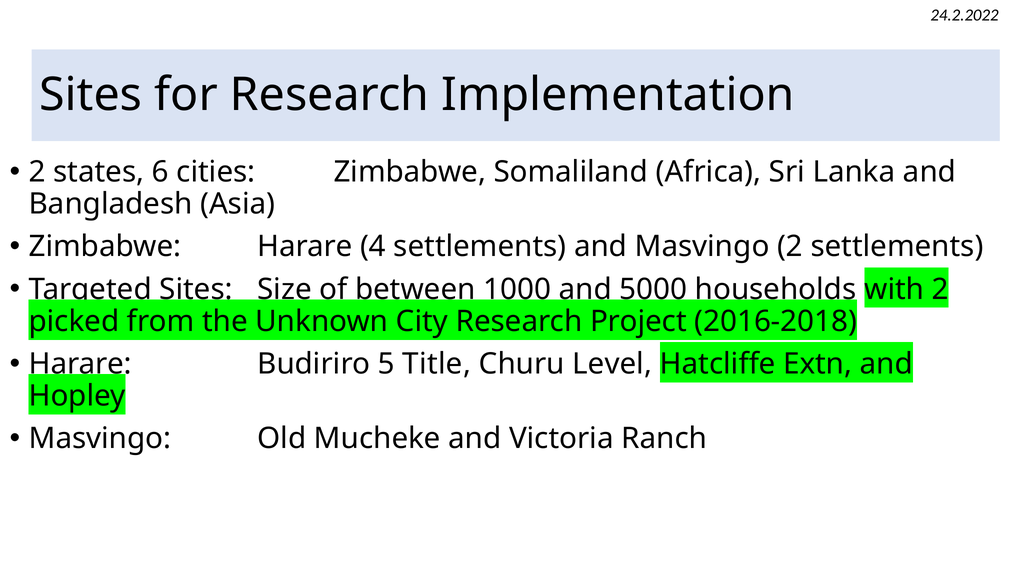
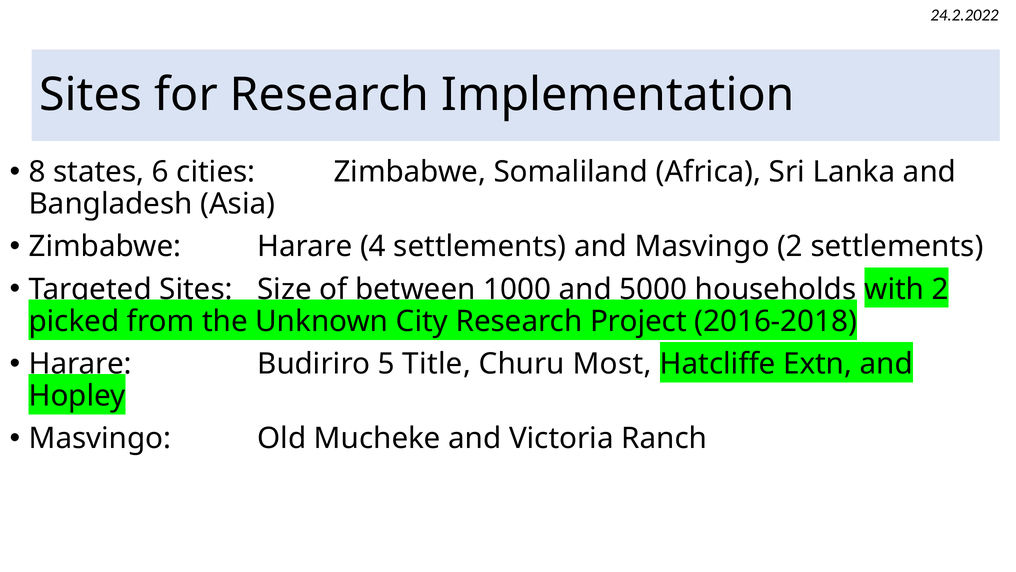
2 at (37, 172): 2 -> 8
Level: Level -> Most
